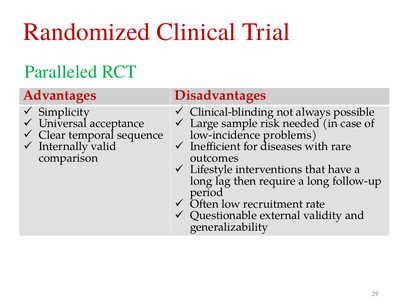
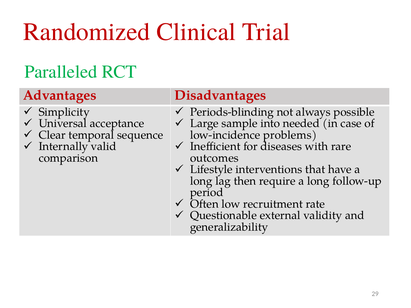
Clinical-blinding: Clinical-blinding -> Periods-blinding
risk: risk -> into
